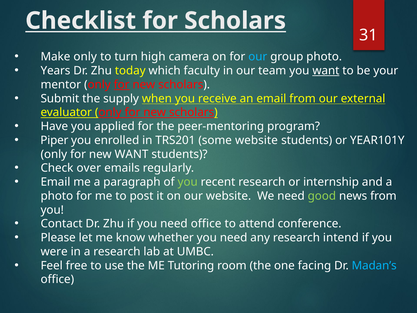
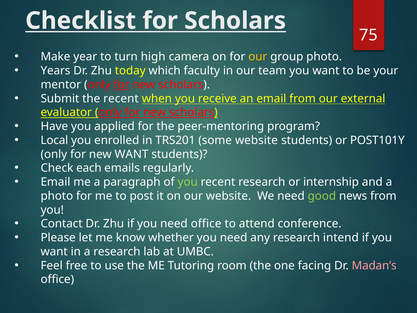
31: 31 -> 75
Make only: only -> year
our at (258, 57) colour: light blue -> yellow
want at (326, 71) underline: present -> none
the supply: supply -> recent
Piper: Piper -> Local
YEAR101Y: YEAR101Y -> POST101Y
over: over -> each
were at (54, 251): were -> want
Madan’s colour: light blue -> pink
